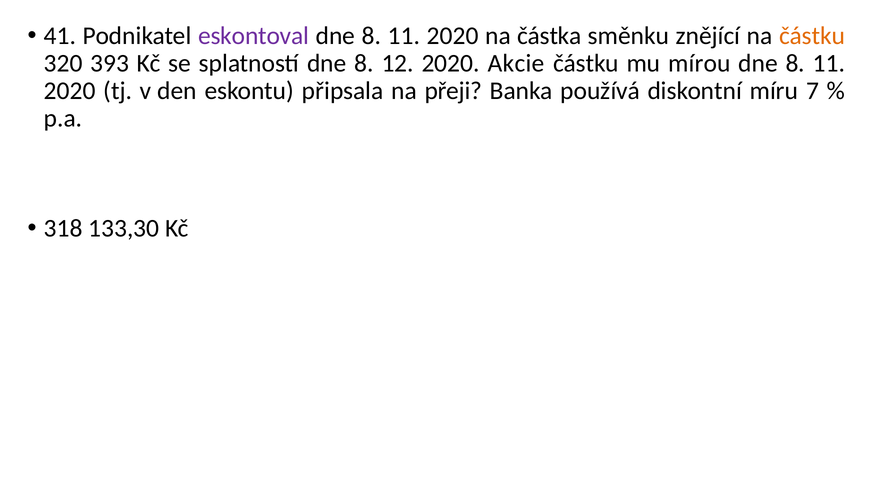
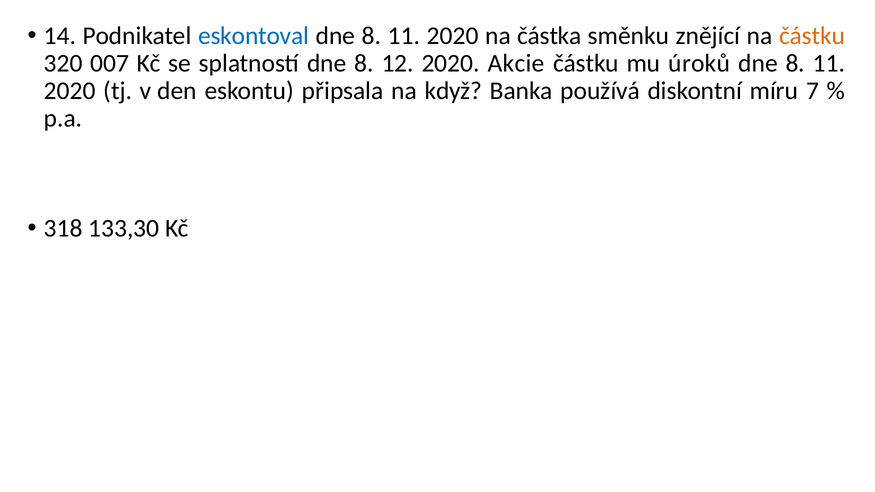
41: 41 -> 14
eskontoval colour: purple -> blue
393: 393 -> 007
mírou: mírou -> úroků
přeji: přeji -> když
